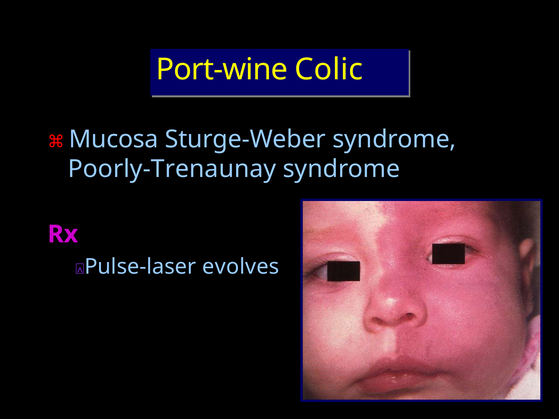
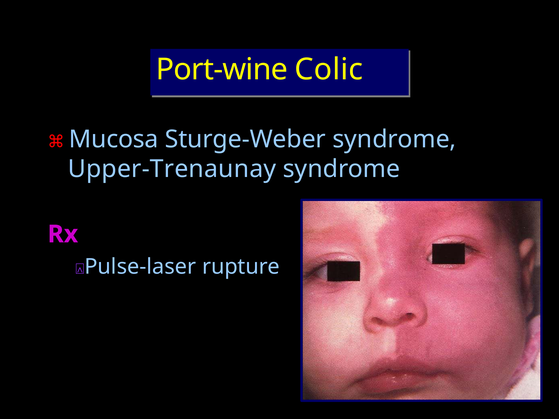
Poorly-Trenaunay: Poorly-Trenaunay -> Upper-Trenaunay
evolves: evolves -> rupture
